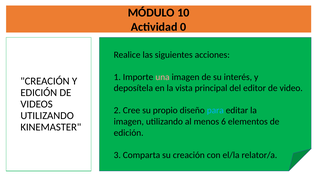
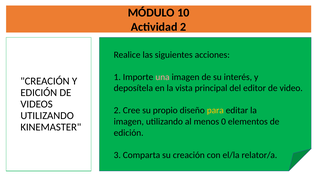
Actividad 0: 0 -> 2
para colour: light blue -> yellow
6: 6 -> 0
